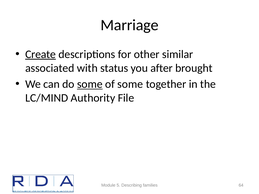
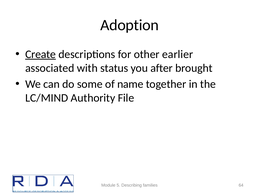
Marriage: Marriage -> Adoption
similar: similar -> earlier
some at (90, 84) underline: present -> none
of some: some -> name
